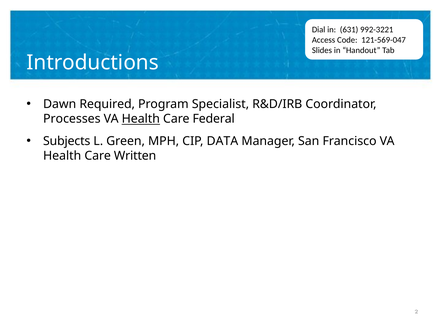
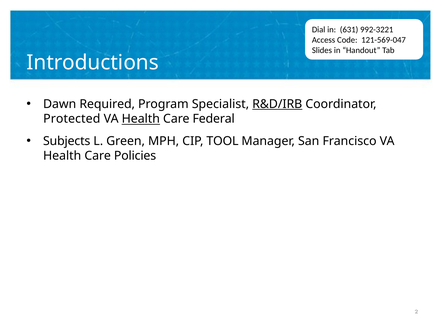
R&D/IRB underline: none -> present
Processes: Processes -> Protected
DATA: DATA -> TOOL
Written: Written -> Policies
